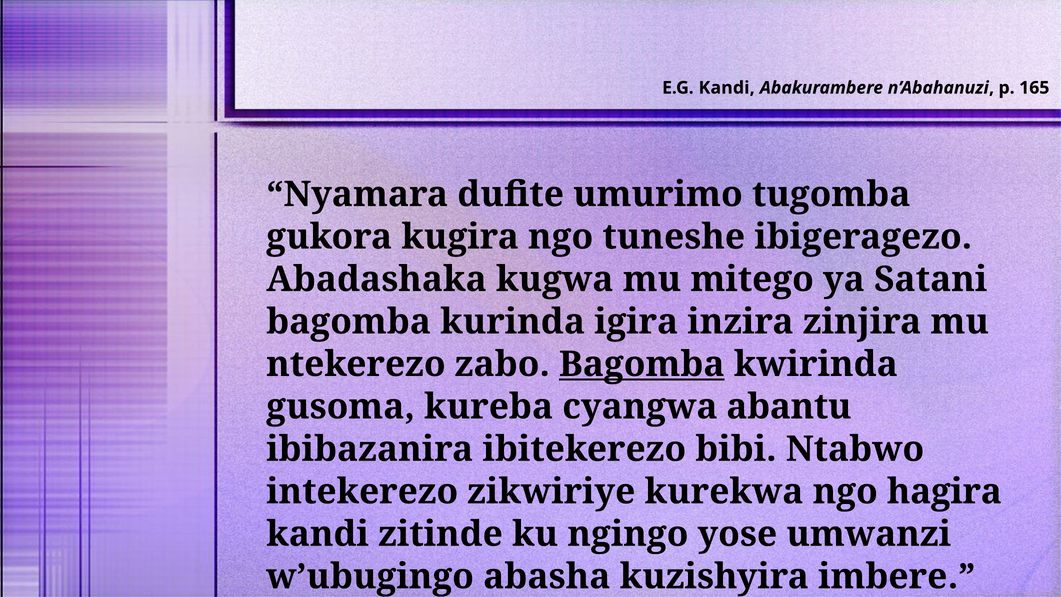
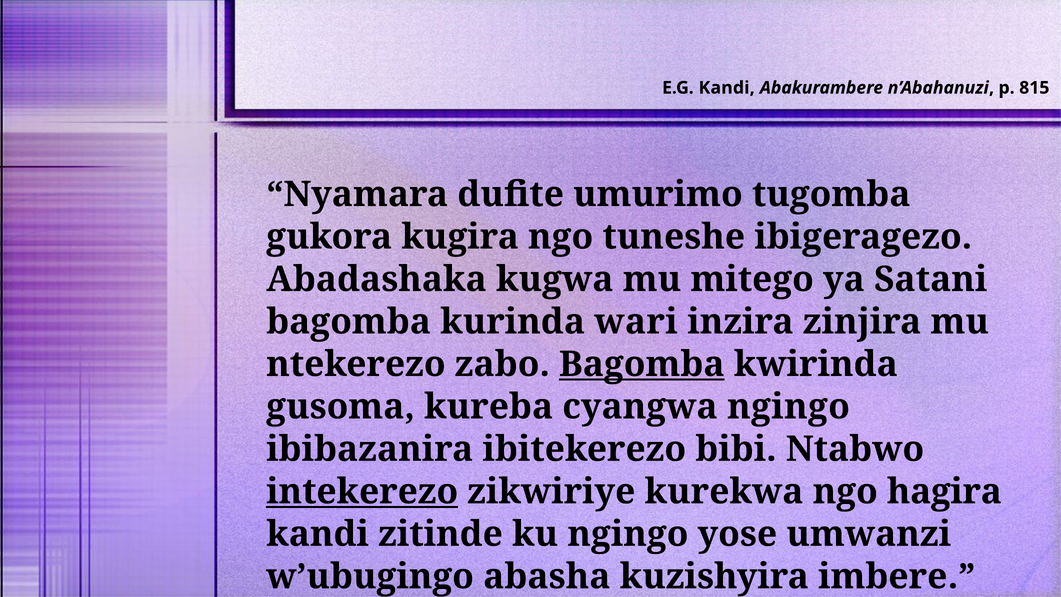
165: 165 -> 815
igira: igira -> wari
cyangwa abantu: abantu -> ngingo
intekerezo underline: none -> present
